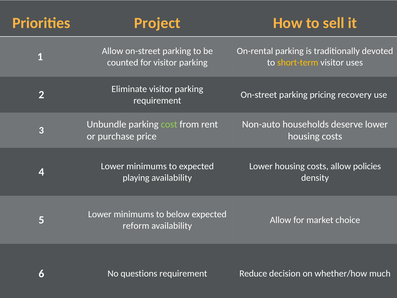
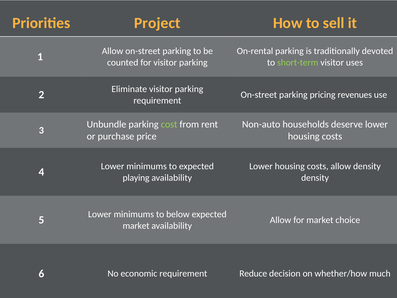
short-term colour: yellow -> light green
recovery: recovery -> revenues
allow policies: policies -> density
reform at (136, 225): reform -> market
questions: questions -> economic
